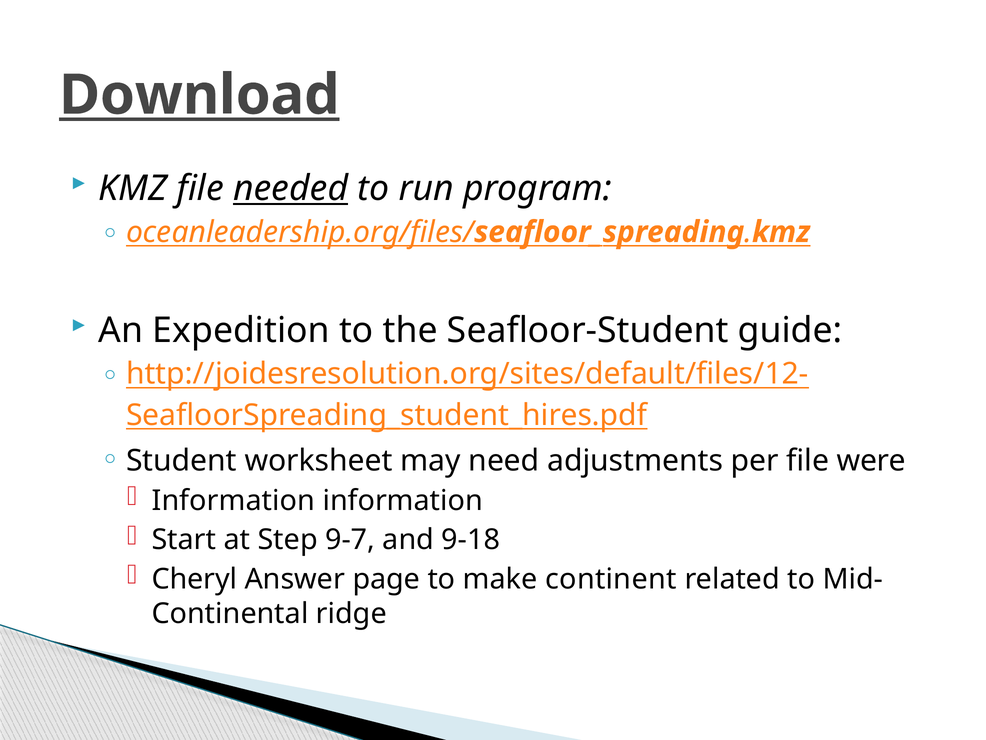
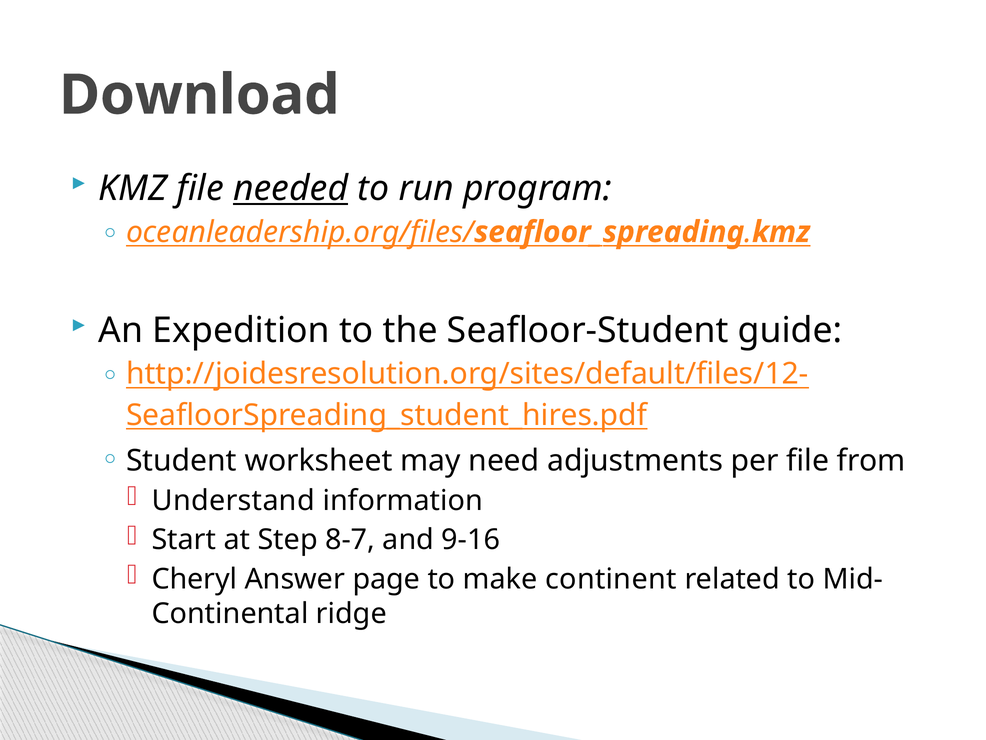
Download underline: present -> none
were: were -> from
Information at (233, 500): Information -> Understand
9-7: 9-7 -> 8-7
9-18: 9-18 -> 9-16
